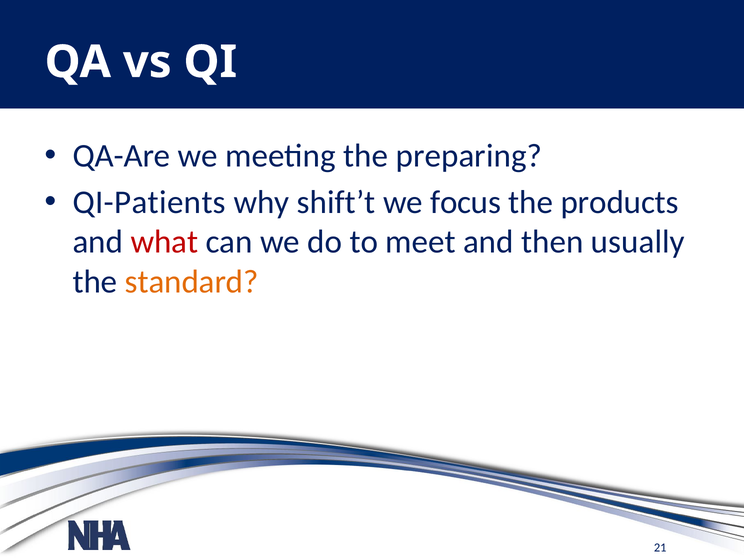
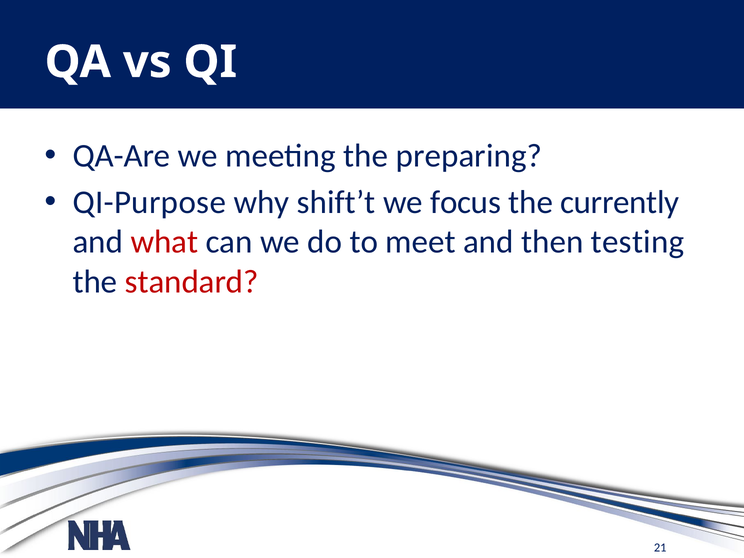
QI-Patients: QI-Patients -> QI-Purpose
products: products -> currently
usually: usually -> testing
standard colour: orange -> red
